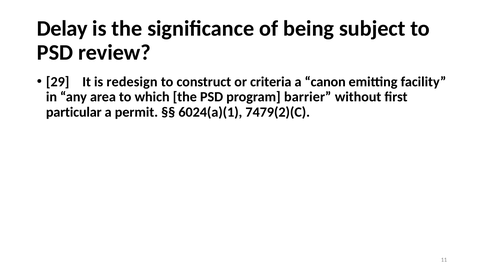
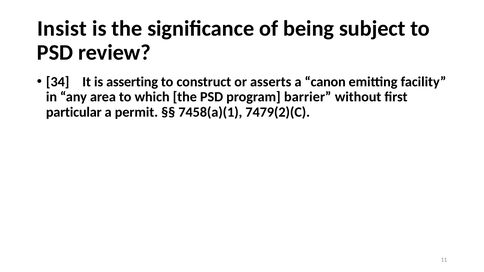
Delay: Delay -> Insist
29: 29 -> 34
redesign: redesign -> asserting
criteria: criteria -> asserts
6024(a)(1: 6024(a)(1 -> 7458(a)(1
